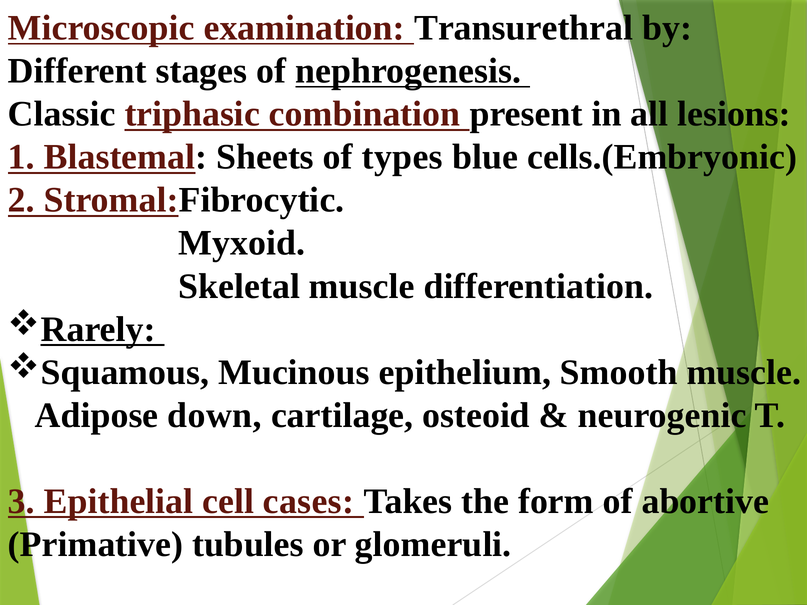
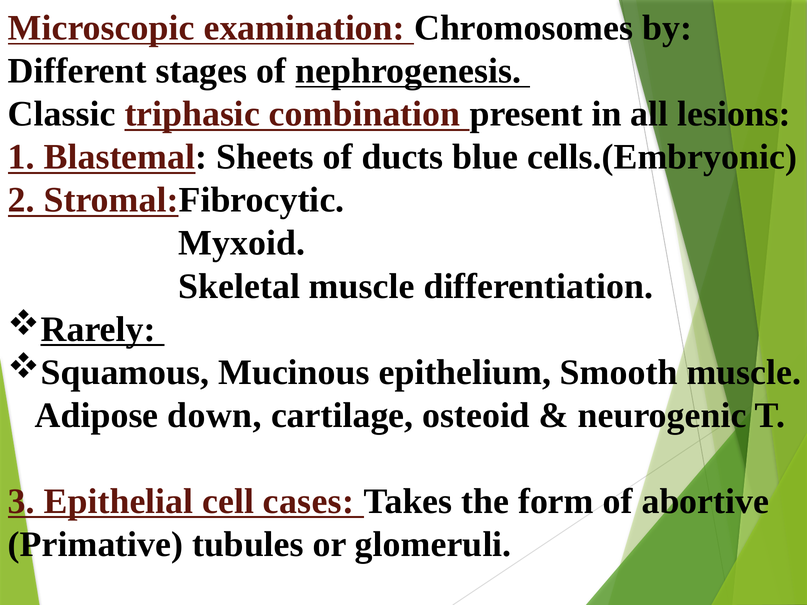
Transurethral: Transurethral -> Chromosomes
types: types -> ducts
